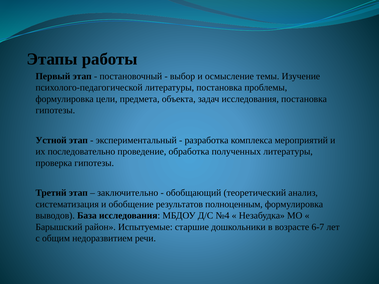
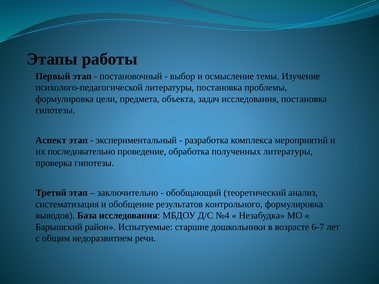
Устной: Устной -> Аспект
полноценным: полноценным -> контрольного
